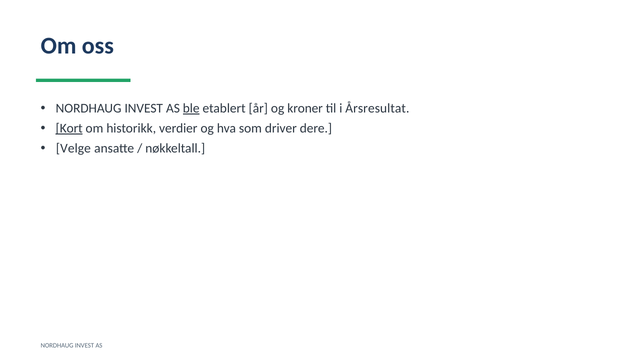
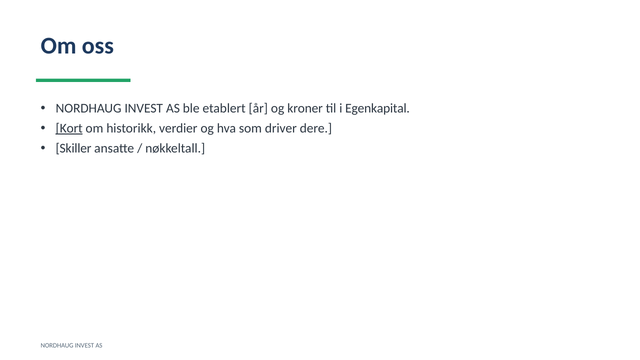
ble underline: present -> none
Årsresultat: Årsresultat -> Egenkapital
Velge: Velge -> Skiller
